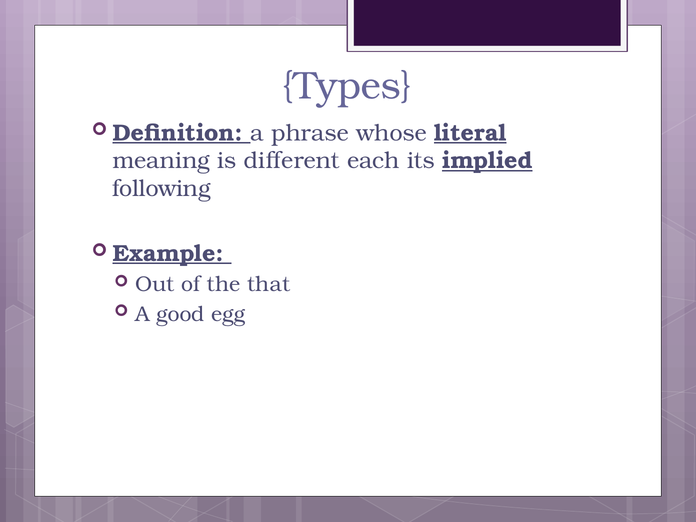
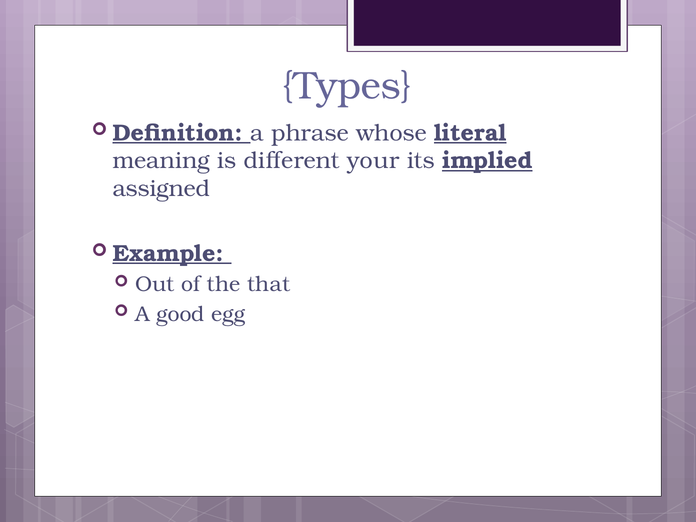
each: each -> your
following: following -> assigned
